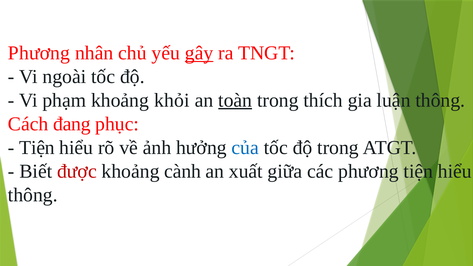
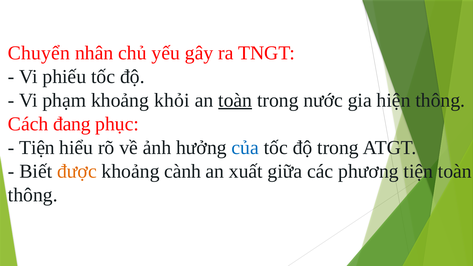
Phương at (39, 53): Phương -> Chuyển
gây underline: present -> none
ngoài: ngoài -> phiếu
thích: thích -> nước
luận: luận -> hiện
được colour: red -> orange
phương tiện hiểu: hiểu -> toàn
